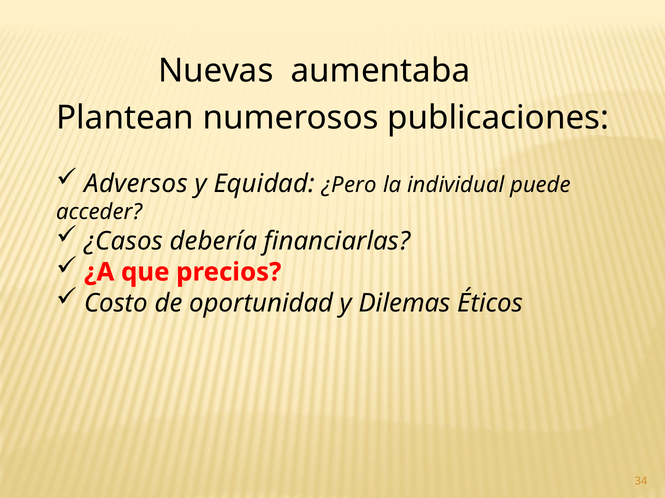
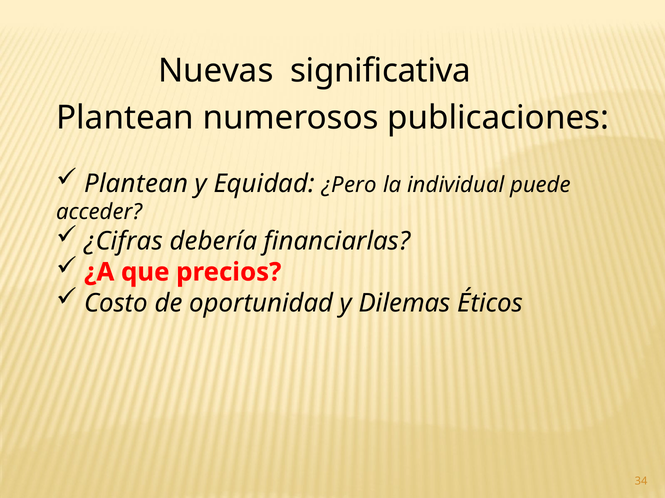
aumentaba: aumentaba -> significativa
Adversos at (136, 184): Adversos -> Plantean
¿Casos: ¿Casos -> ¿Cifras
